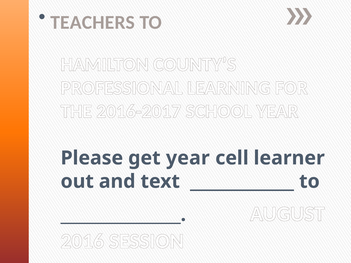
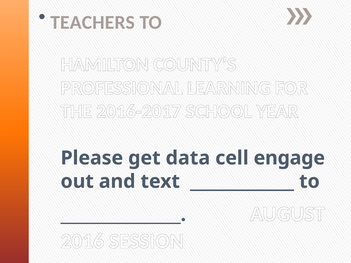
get year: year -> data
learner: learner -> engage
